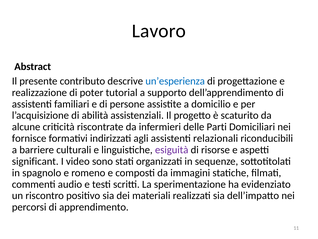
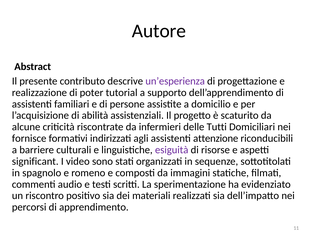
Lavoro: Lavoro -> Autore
un’esperienza colour: blue -> purple
Parti: Parti -> Tutti
relazionali: relazionali -> attenzione
